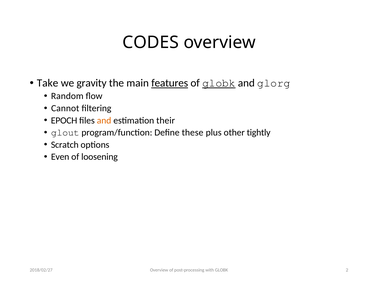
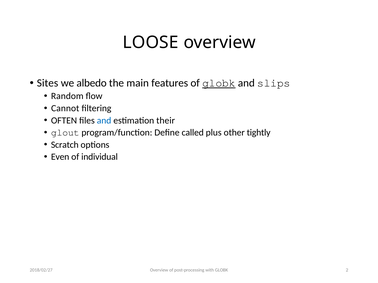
CODES: CODES -> LOOSE
Take: Take -> Sites
gravity: gravity -> albedo
features underline: present -> none
glorg: glorg -> slips
EPOCH: EPOCH -> OFTEN
and at (104, 121) colour: orange -> blue
these: these -> called
loosening: loosening -> individual
